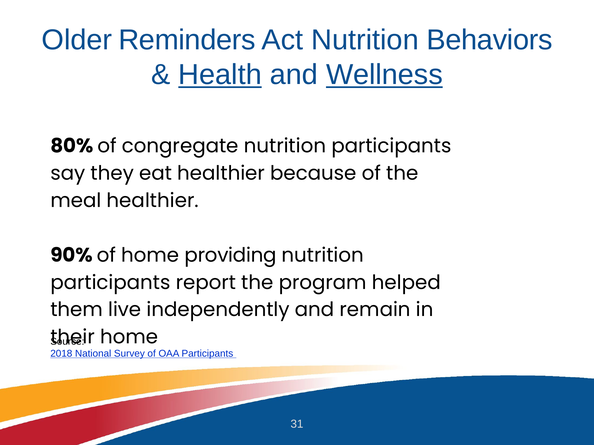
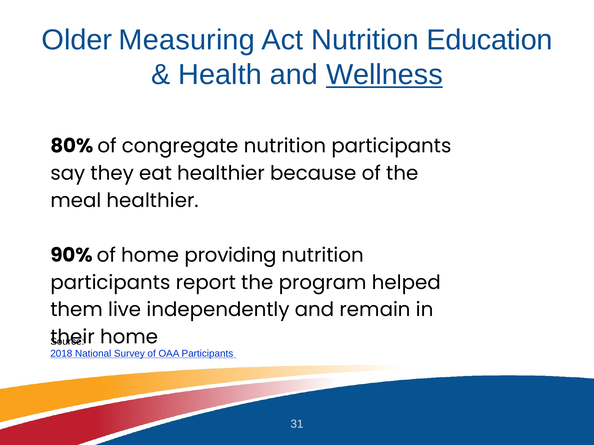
Reminders: Reminders -> Measuring
Behaviors: Behaviors -> Education
Health underline: present -> none
